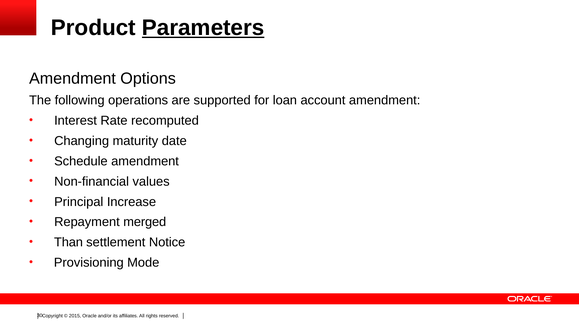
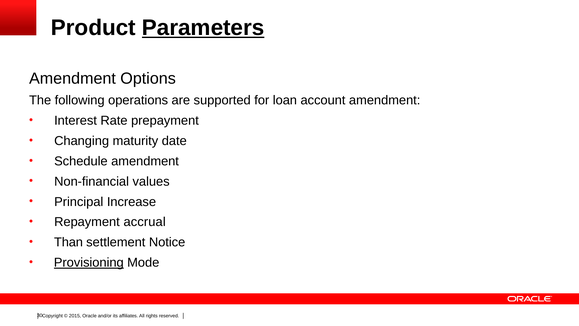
recomputed: recomputed -> prepayment
merged: merged -> accrual
Provisioning underline: none -> present
